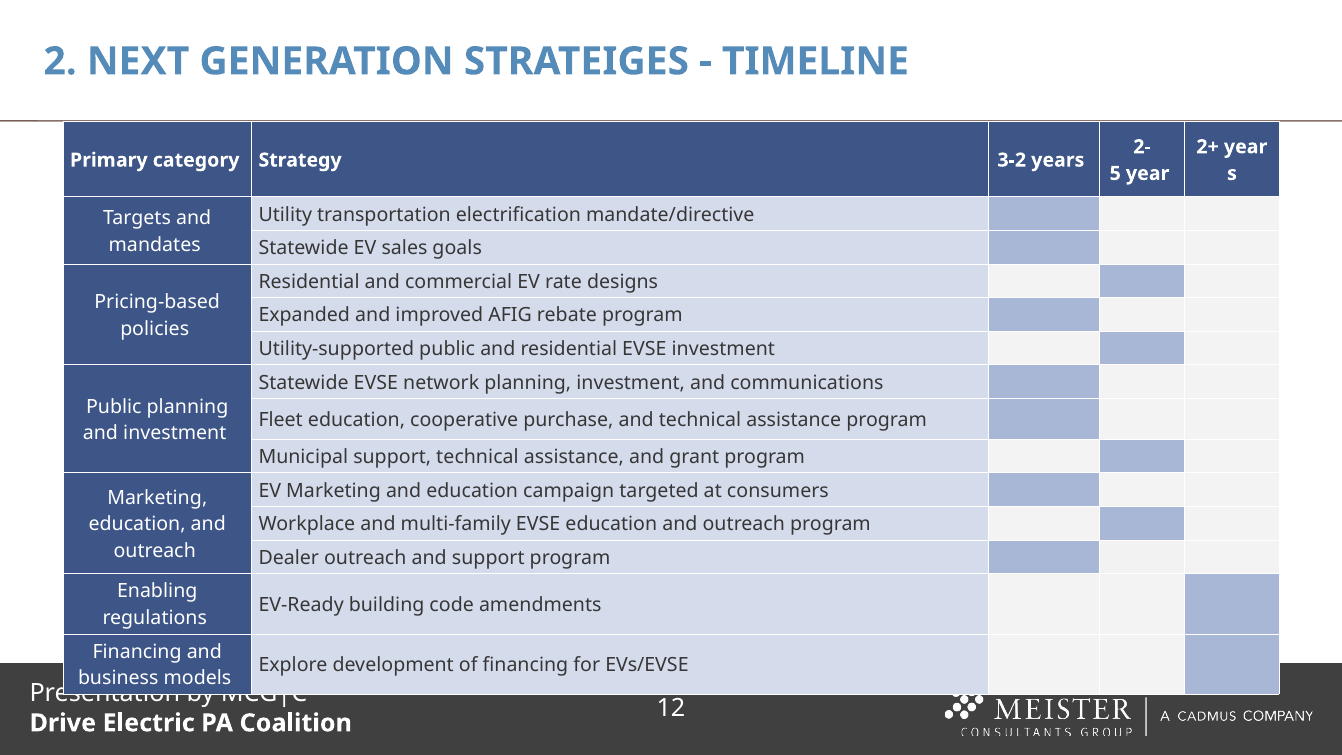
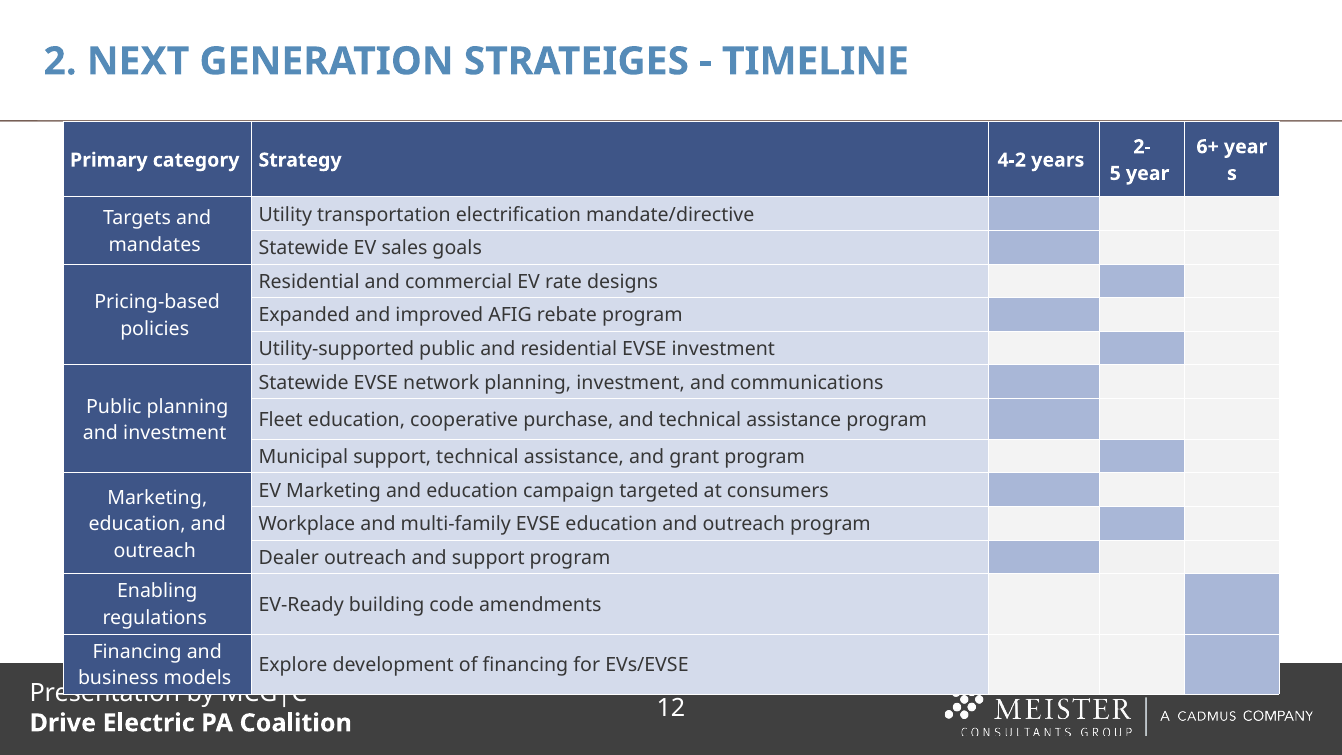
2+: 2+ -> 6+
3-2: 3-2 -> 4-2
